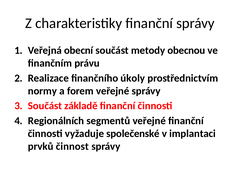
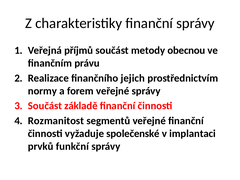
obecní: obecní -> příjmů
úkoly: úkoly -> jejich
Regionálních: Regionálních -> Rozmanitost
činnost: činnost -> funkční
